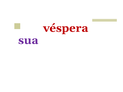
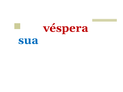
sua colour: purple -> blue
